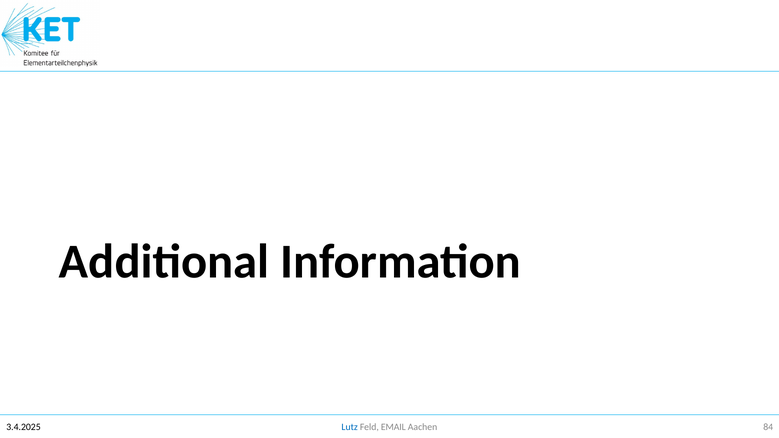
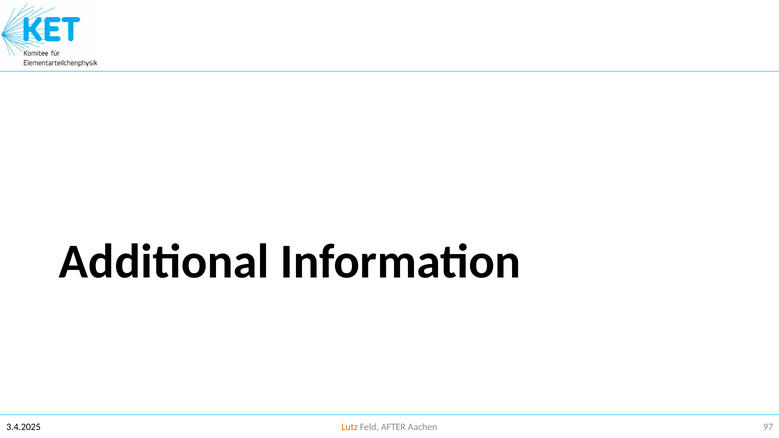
Lutz colour: blue -> orange
EMAIL: EMAIL -> AFTER
84: 84 -> 97
